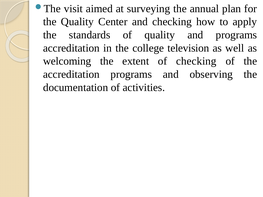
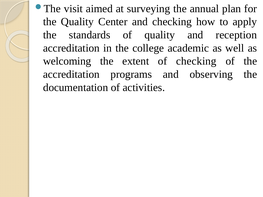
and programs: programs -> reception
television: television -> academic
